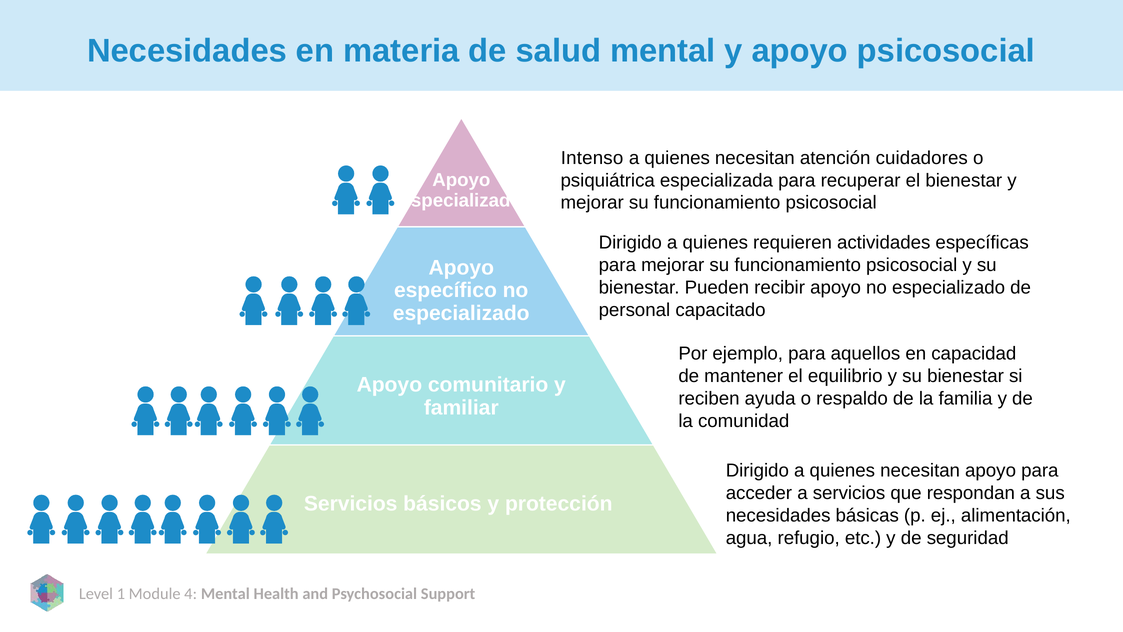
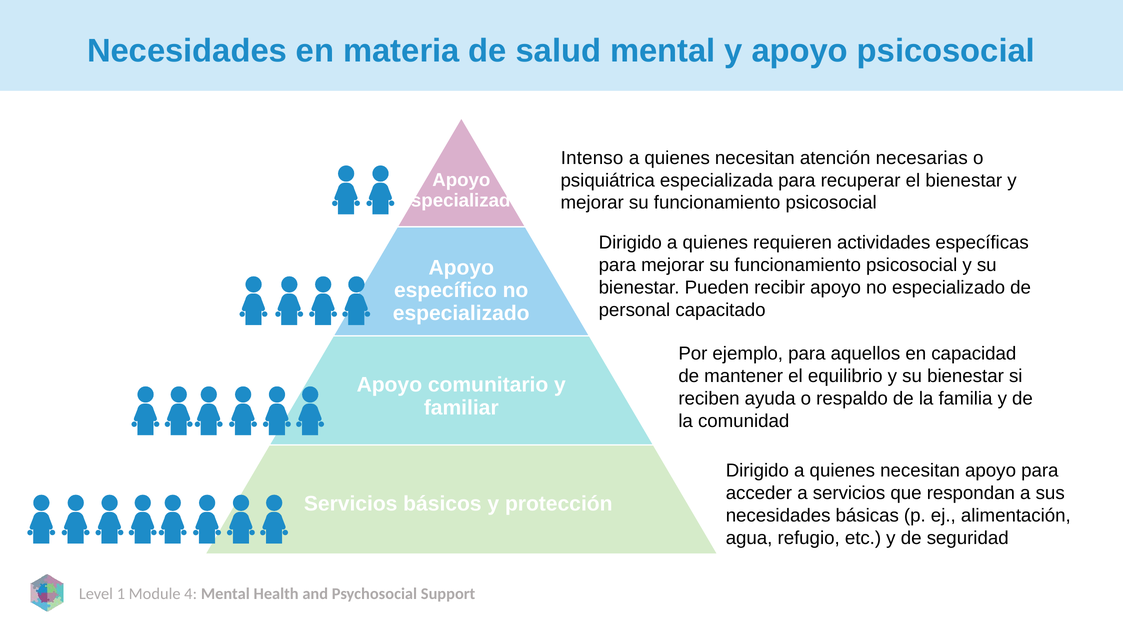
cuidadores: cuidadores -> necesarias
